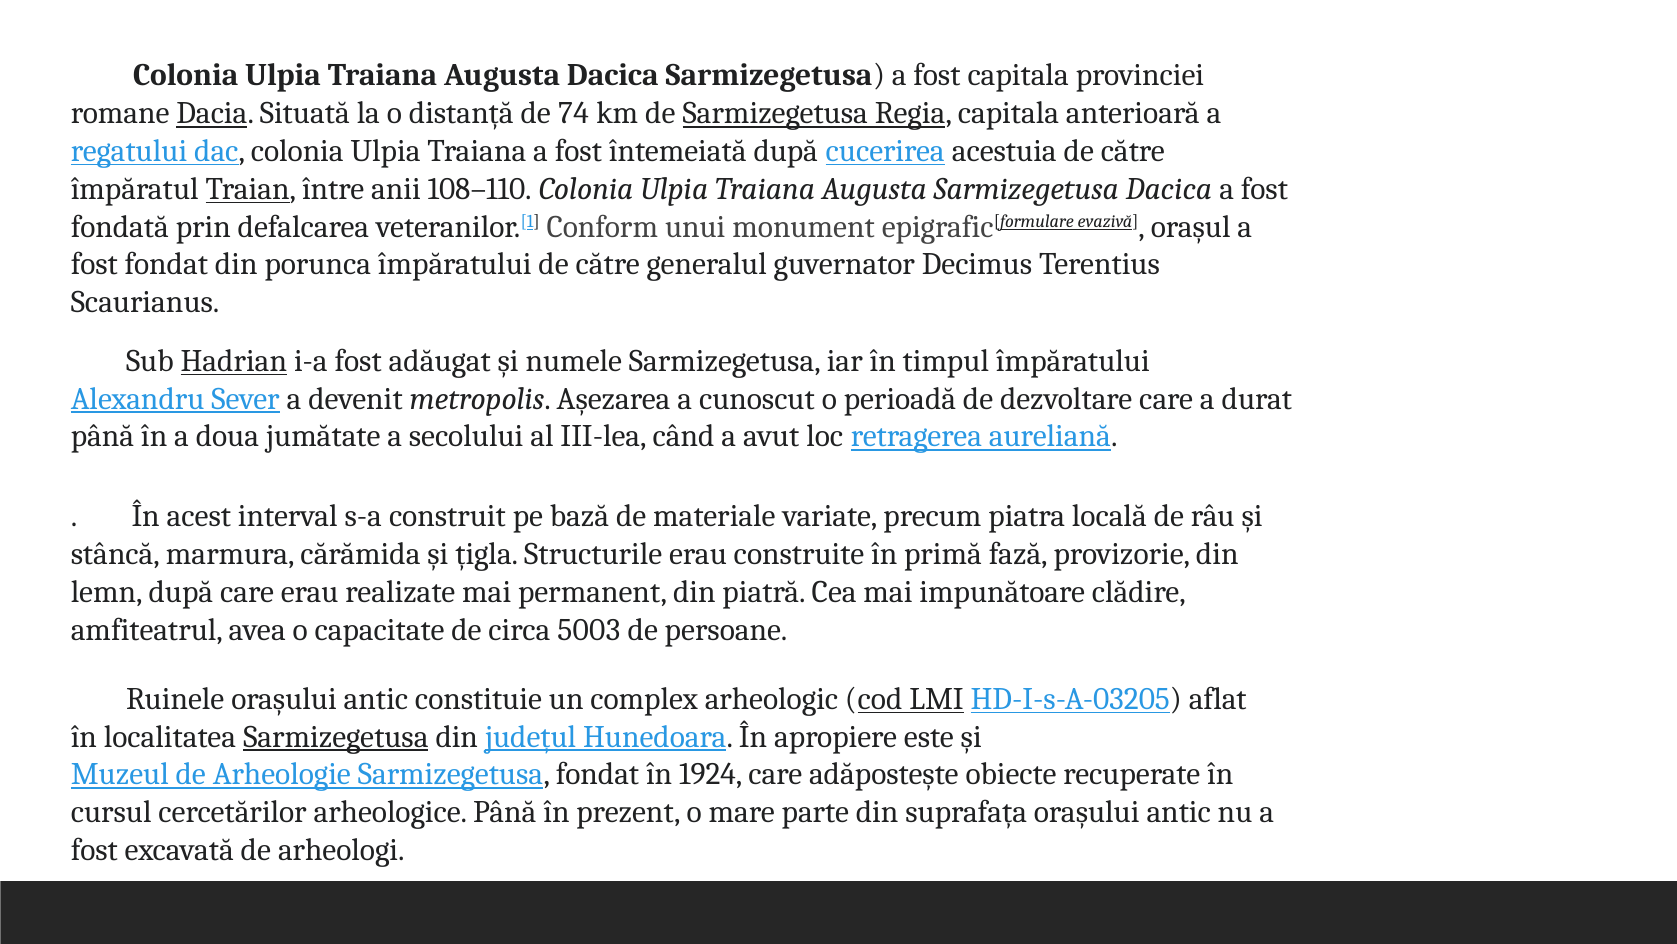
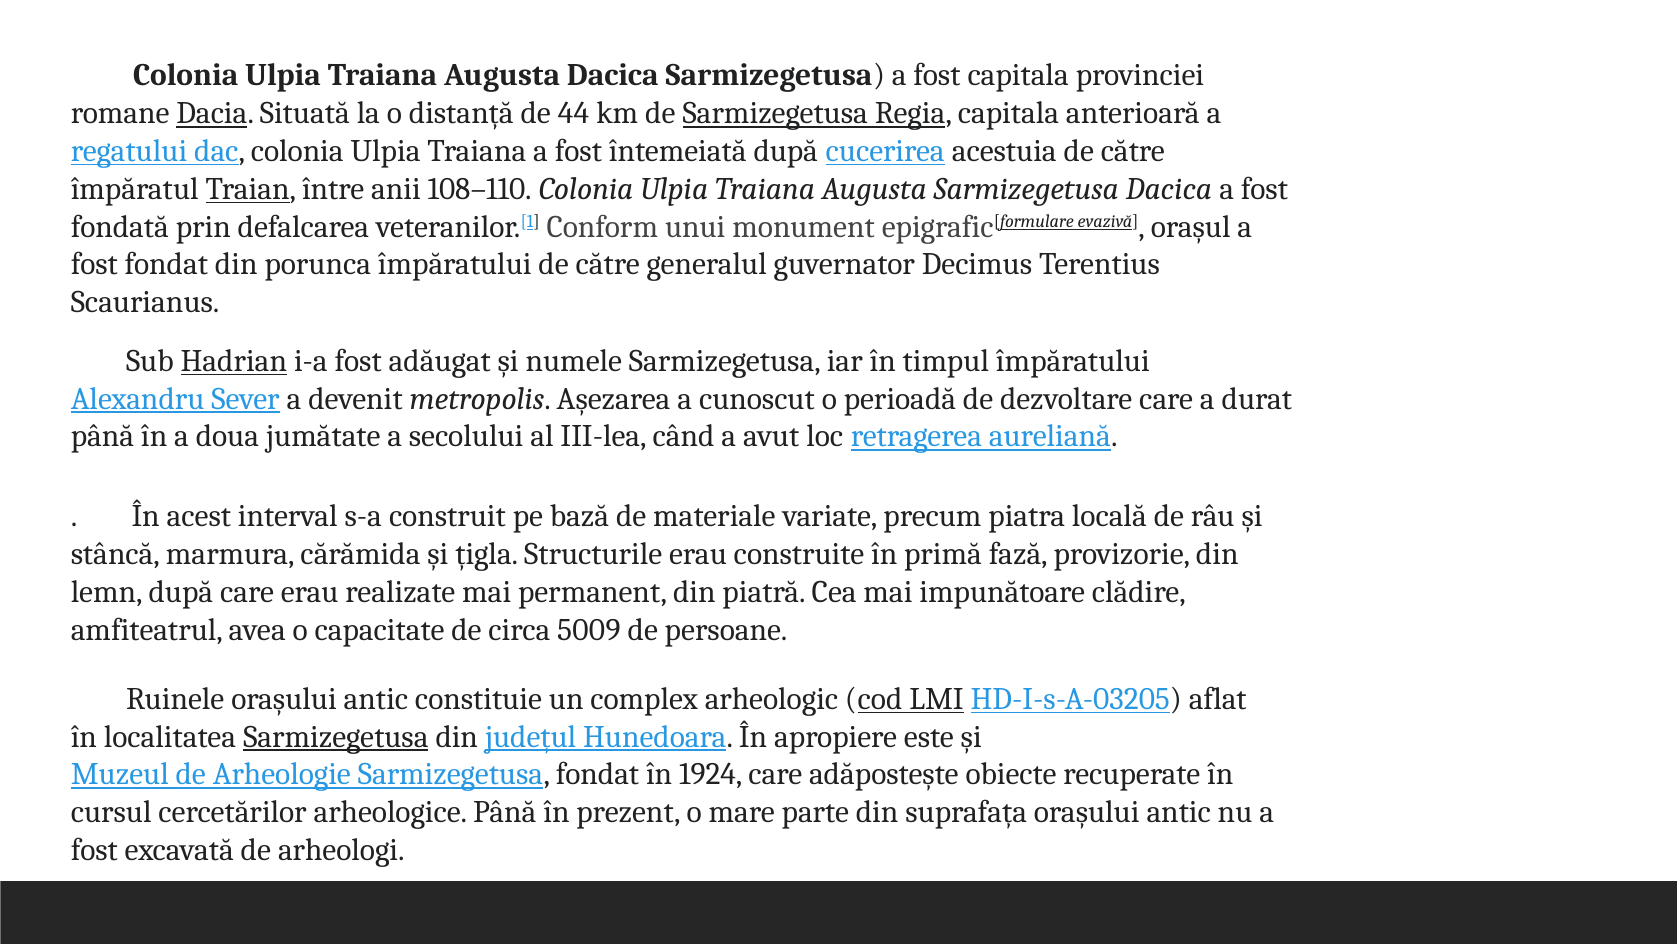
74: 74 -> 44
5003: 5003 -> 5009
